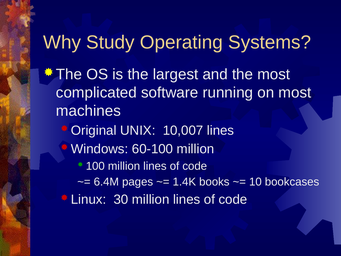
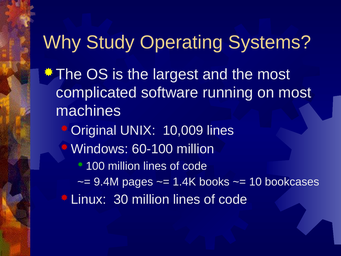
10,007: 10,007 -> 10,009
6.4M: 6.4M -> 9.4M
